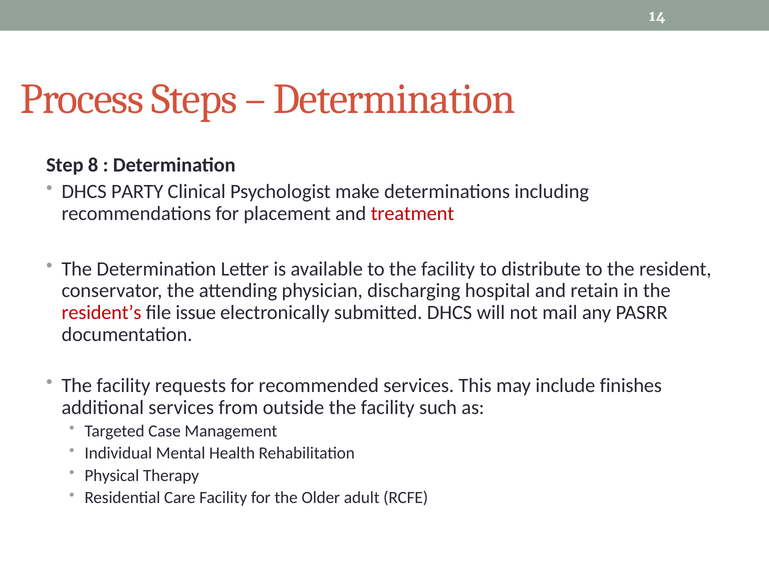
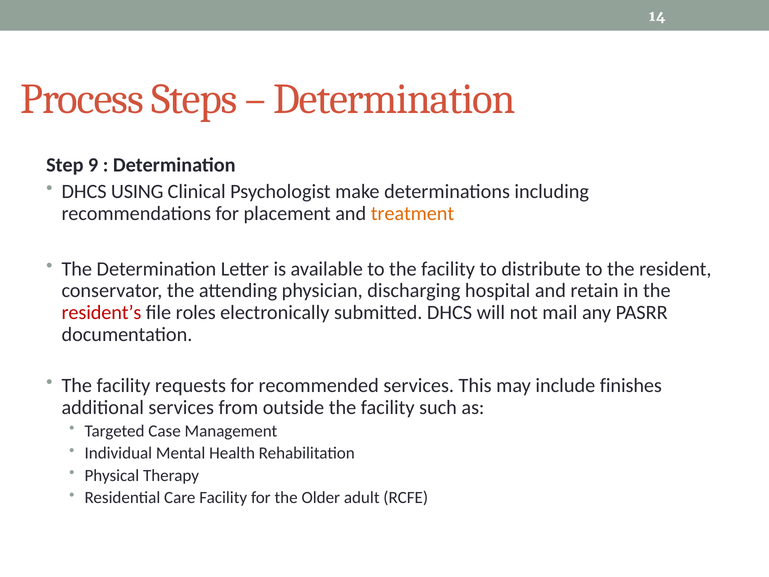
8: 8 -> 9
PARTY: PARTY -> USING
treatment colour: red -> orange
issue: issue -> roles
